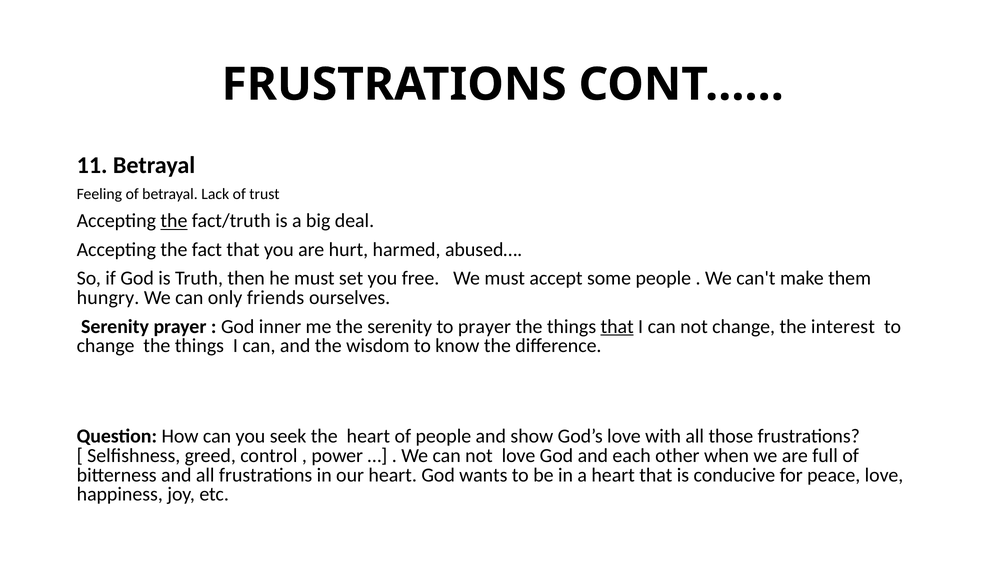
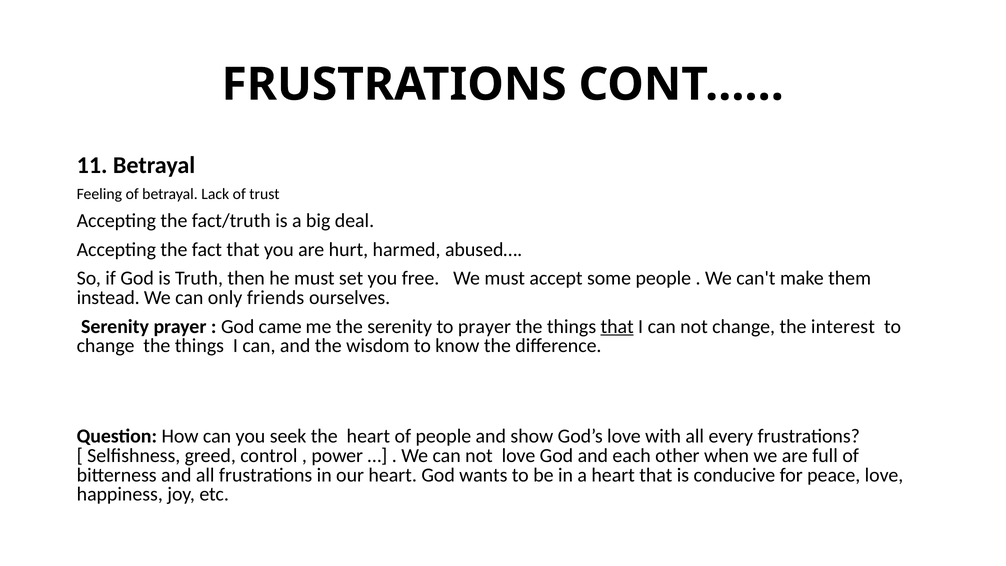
the at (174, 221) underline: present -> none
hungry: hungry -> instead
inner: inner -> came
those: those -> every
